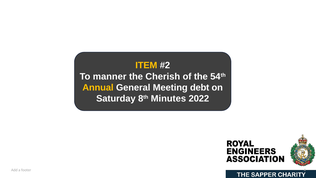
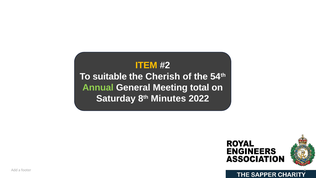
manner: manner -> suitable
Annual colour: yellow -> light green
debt: debt -> total
